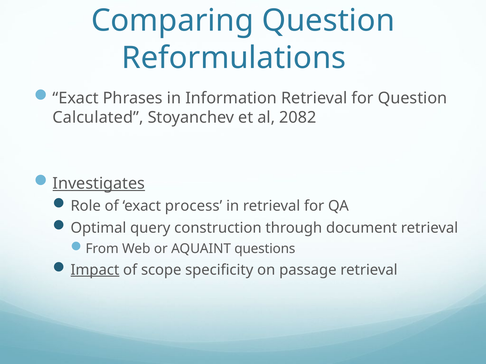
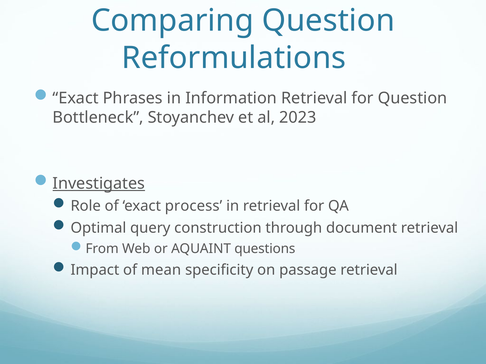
Calculated: Calculated -> Bottleneck
2082: 2082 -> 2023
Impact underline: present -> none
scope: scope -> mean
